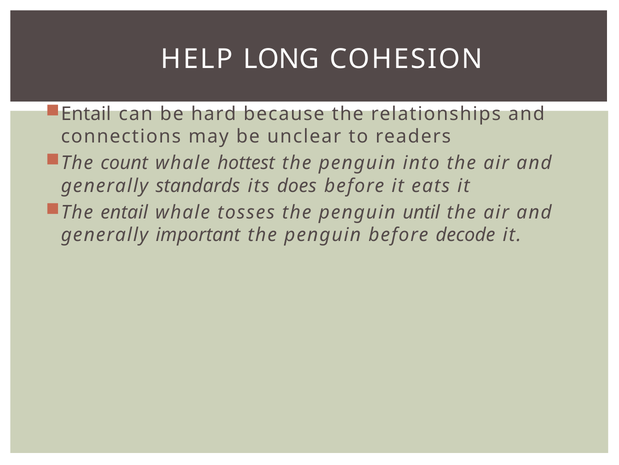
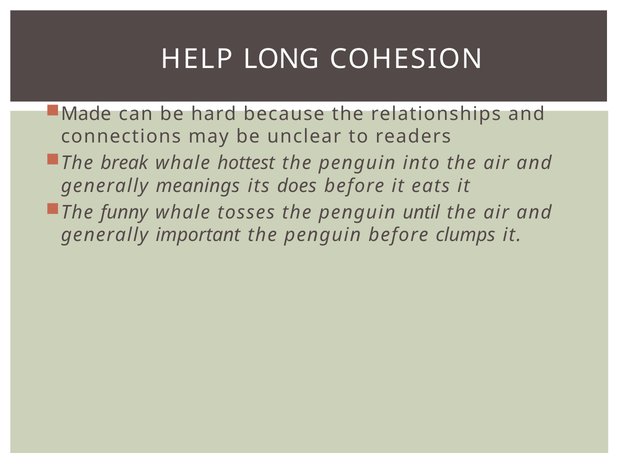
Entail at (86, 114): Entail -> Made
count: count -> break
standards: standards -> meanings
The entail: entail -> funny
decode: decode -> clumps
